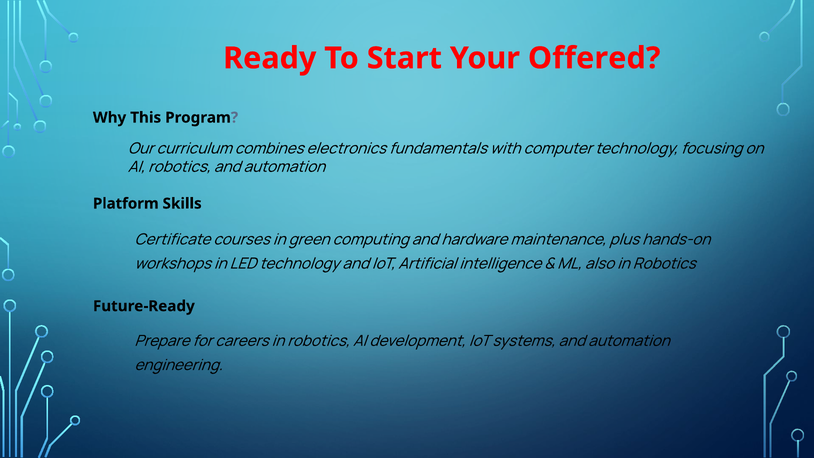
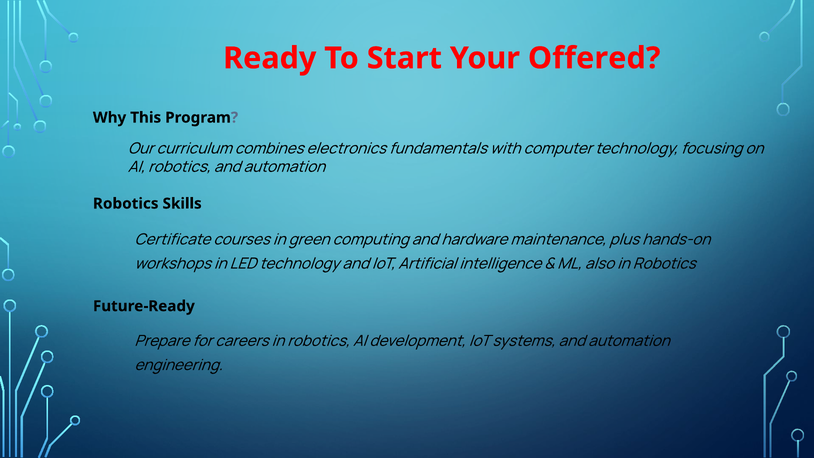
Platform at (126, 204): Platform -> Robotics
